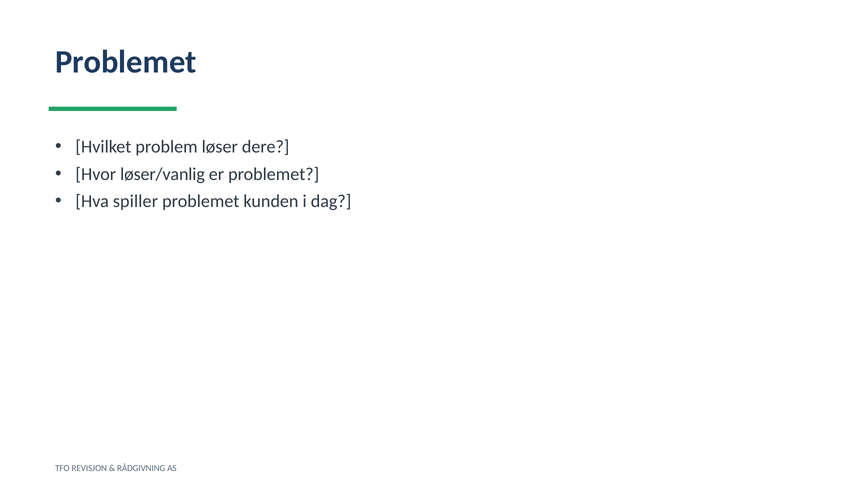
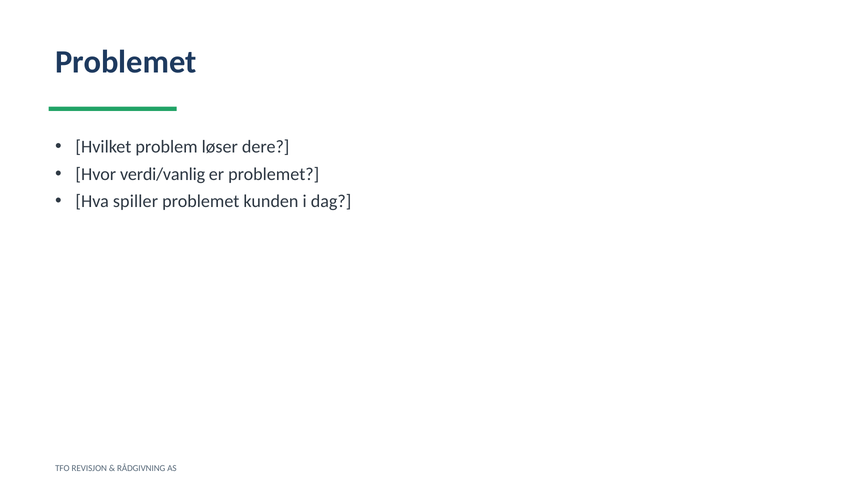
løser/vanlig: løser/vanlig -> verdi/vanlig
